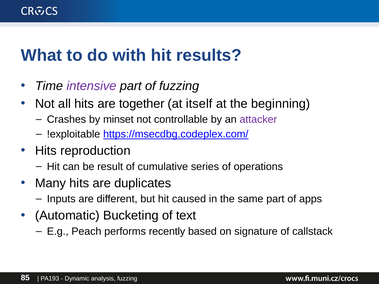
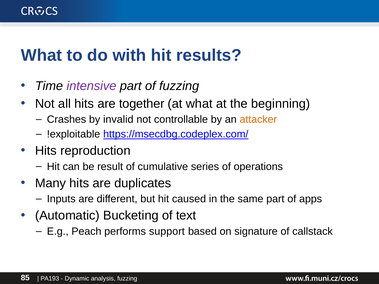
at itself: itself -> what
minset: minset -> invalid
attacker colour: purple -> orange
recently: recently -> support
